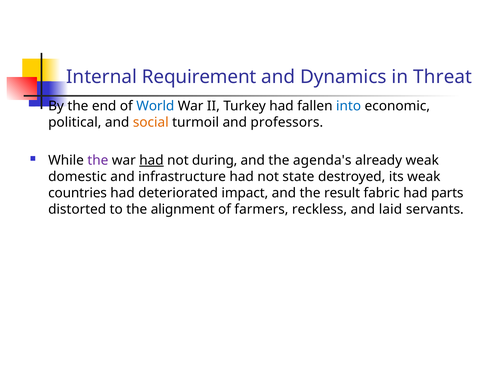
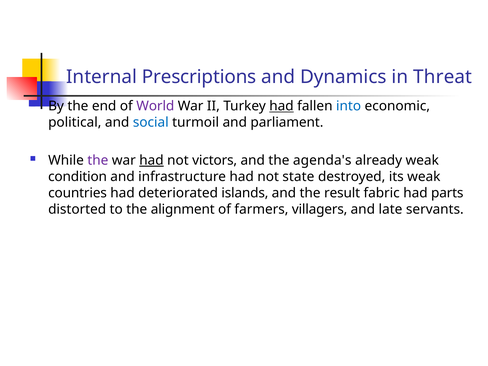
Requirement: Requirement -> Prescriptions
World colour: blue -> purple
had at (281, 106) underline: none -> present
social colour: orange -> blue
professors: professors -> parliament
during: during -> victors
domestic: domestic -> condition
impact: impact -> islands
reckless: reckless -> villagers
laid: laid -> late
